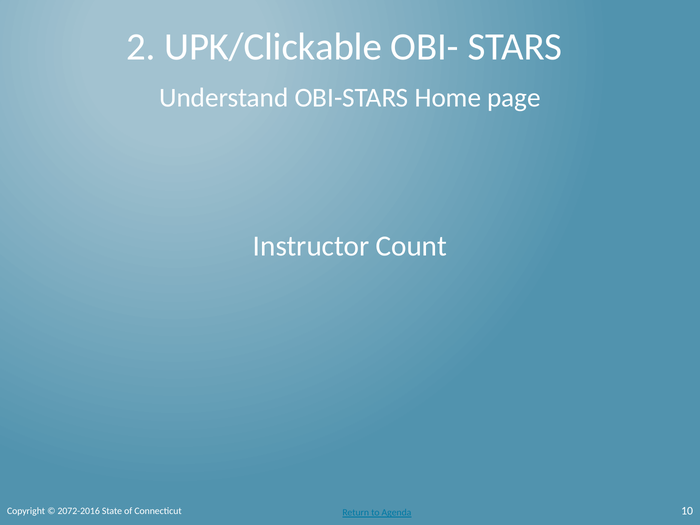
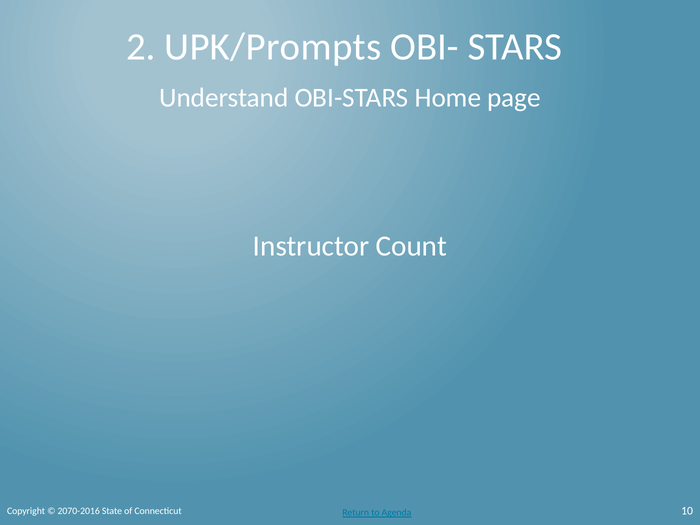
UPK/Clickable: UPK/Clickable -> UPK/Prompts
2072-2016: 2072-2016 -> 2070-2016
